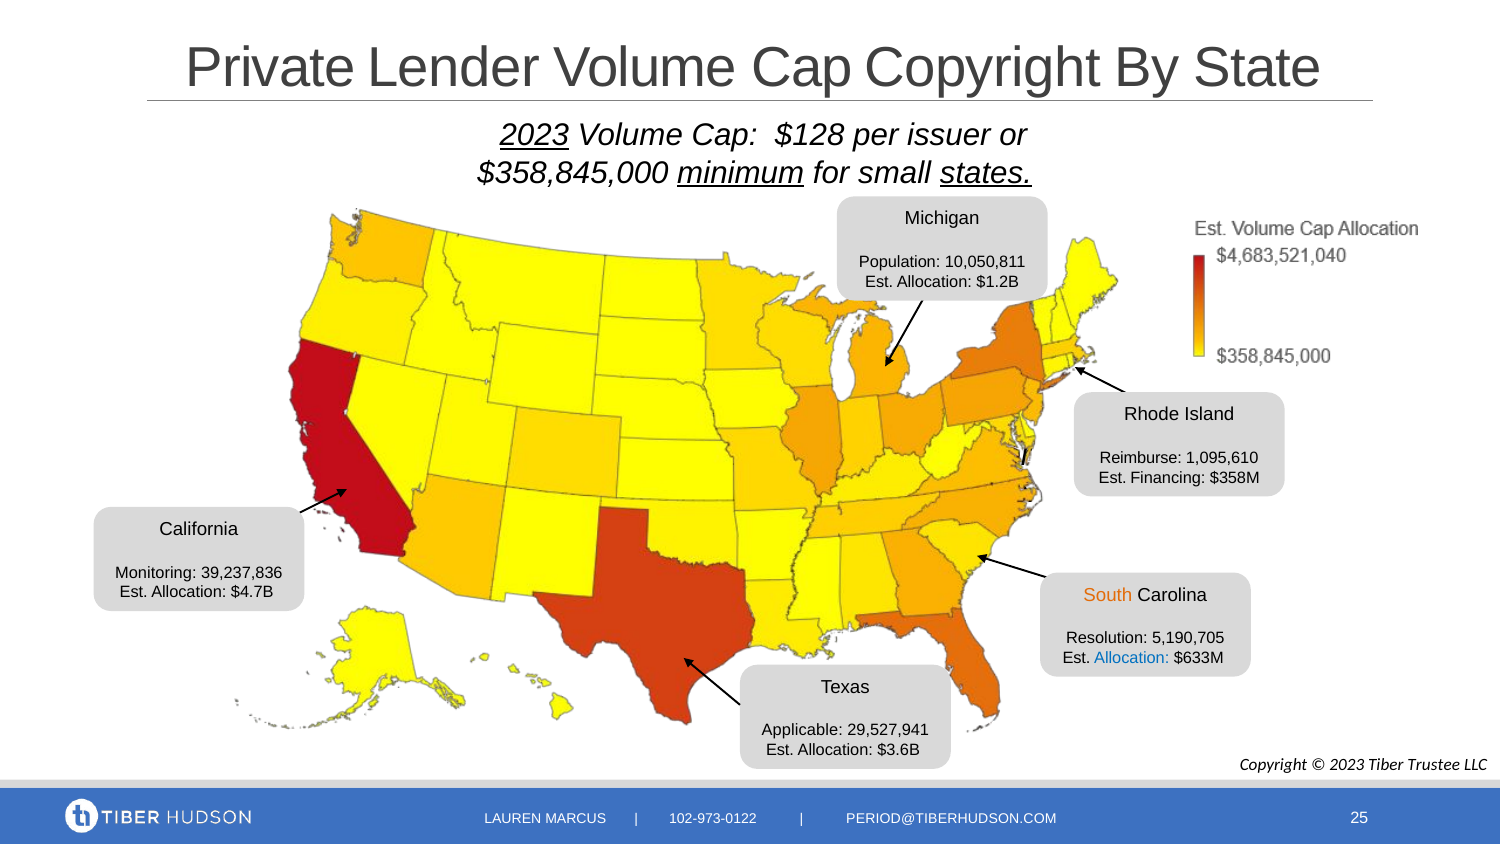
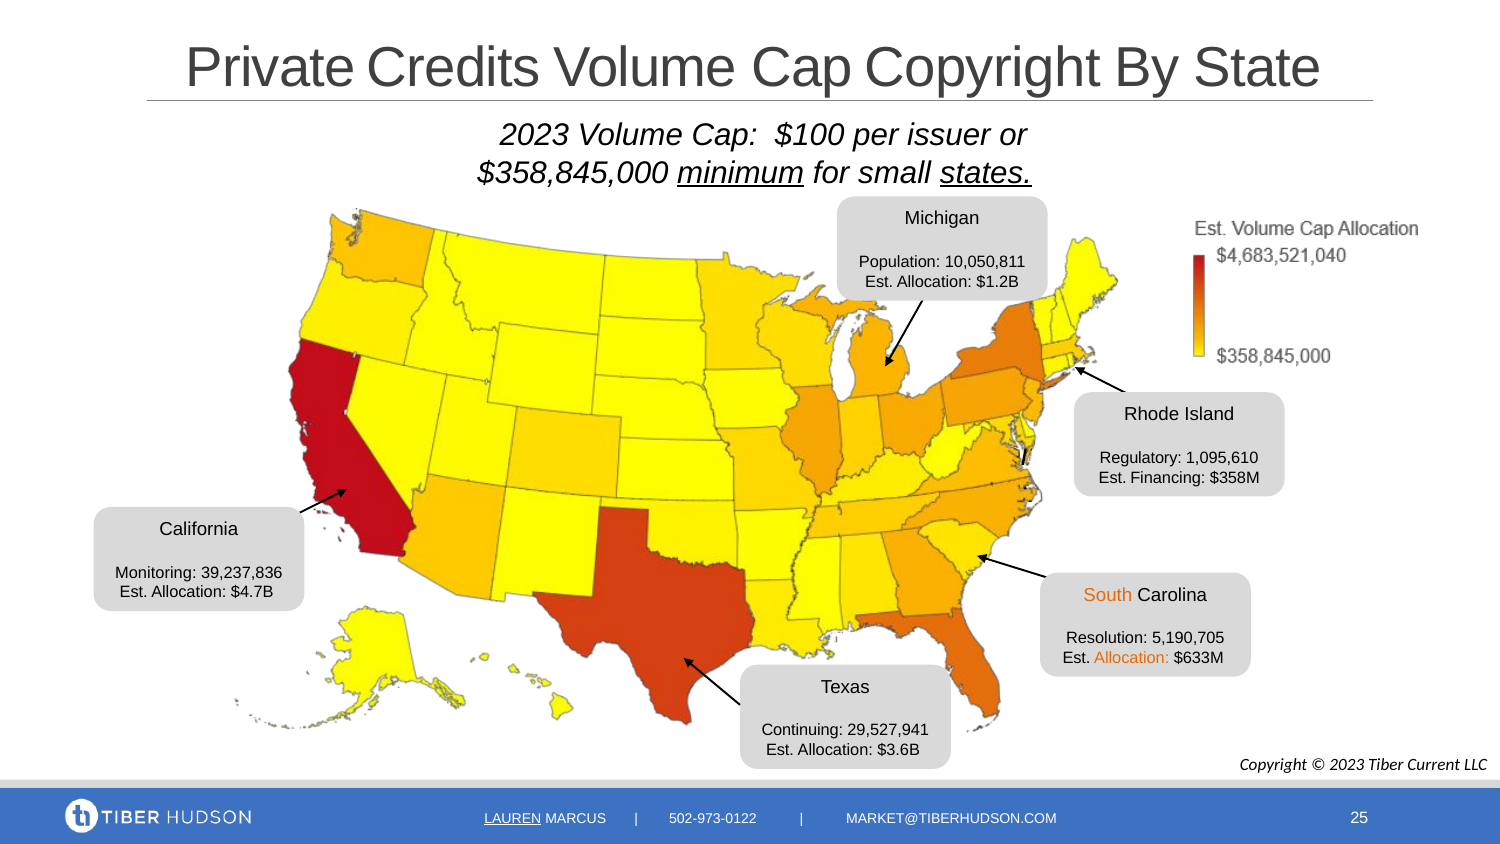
Lender: Lender -> Credits
2023 at (534, 135) underline: present -> none
$128: $128 -> $100
Reimburse: Reimburse -> Regulatory
Allocation at (1132, 658) colour: blue -> orange
Applicable: Applicable -> Continuing
Trustee: Trustee -> Current
LAUREN underline: none -> present
102-973-0122: 102-973-0122 -> 502-973-0122
PERIOD@TIBERHUDSON.COM: PERIOD@TIBERHUDSON.COM -> MARKET@TIBERHUDSON.COM
